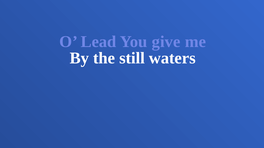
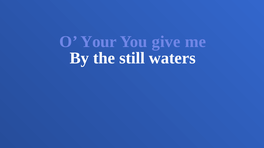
Lead: Lead -> Your
